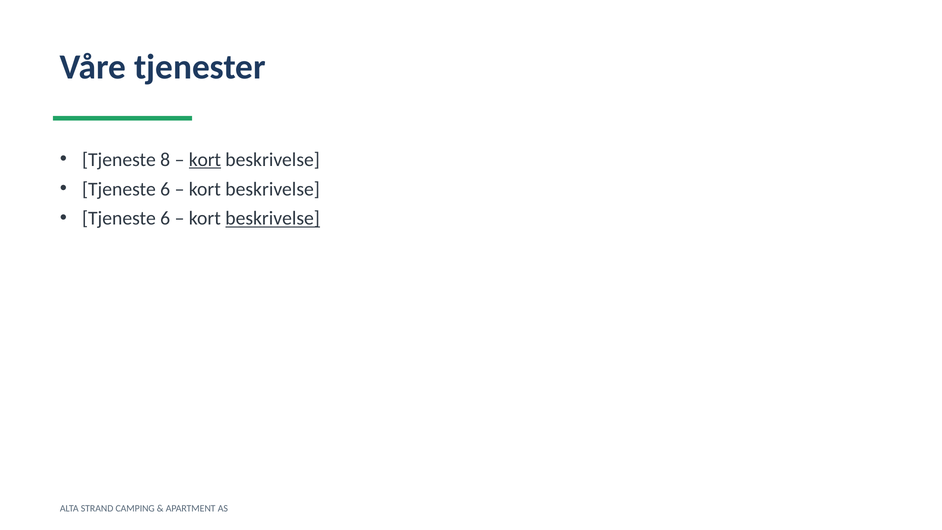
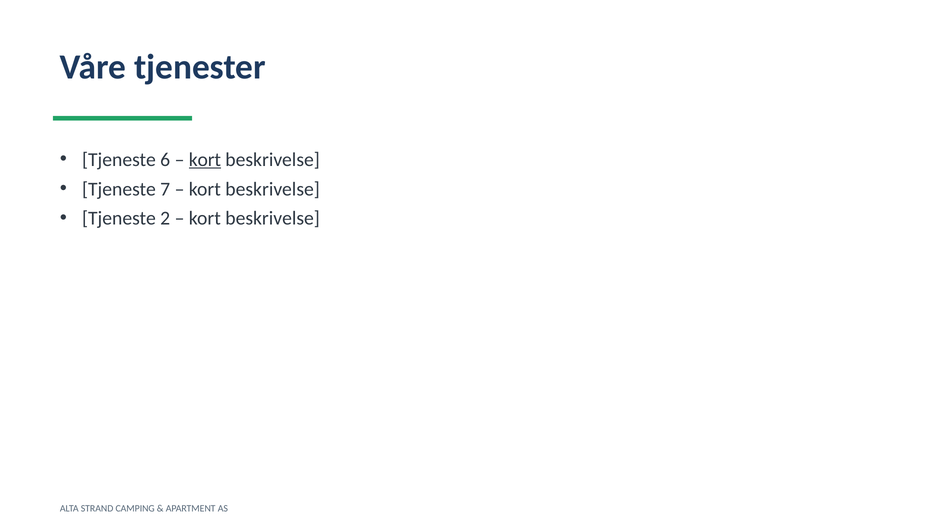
8: 8 -> 6
6 at (165, 189): 6 -> 7
6 at (165, 218): 6 -> 2
beskrivelse at (273, 218) underline: present -> none
